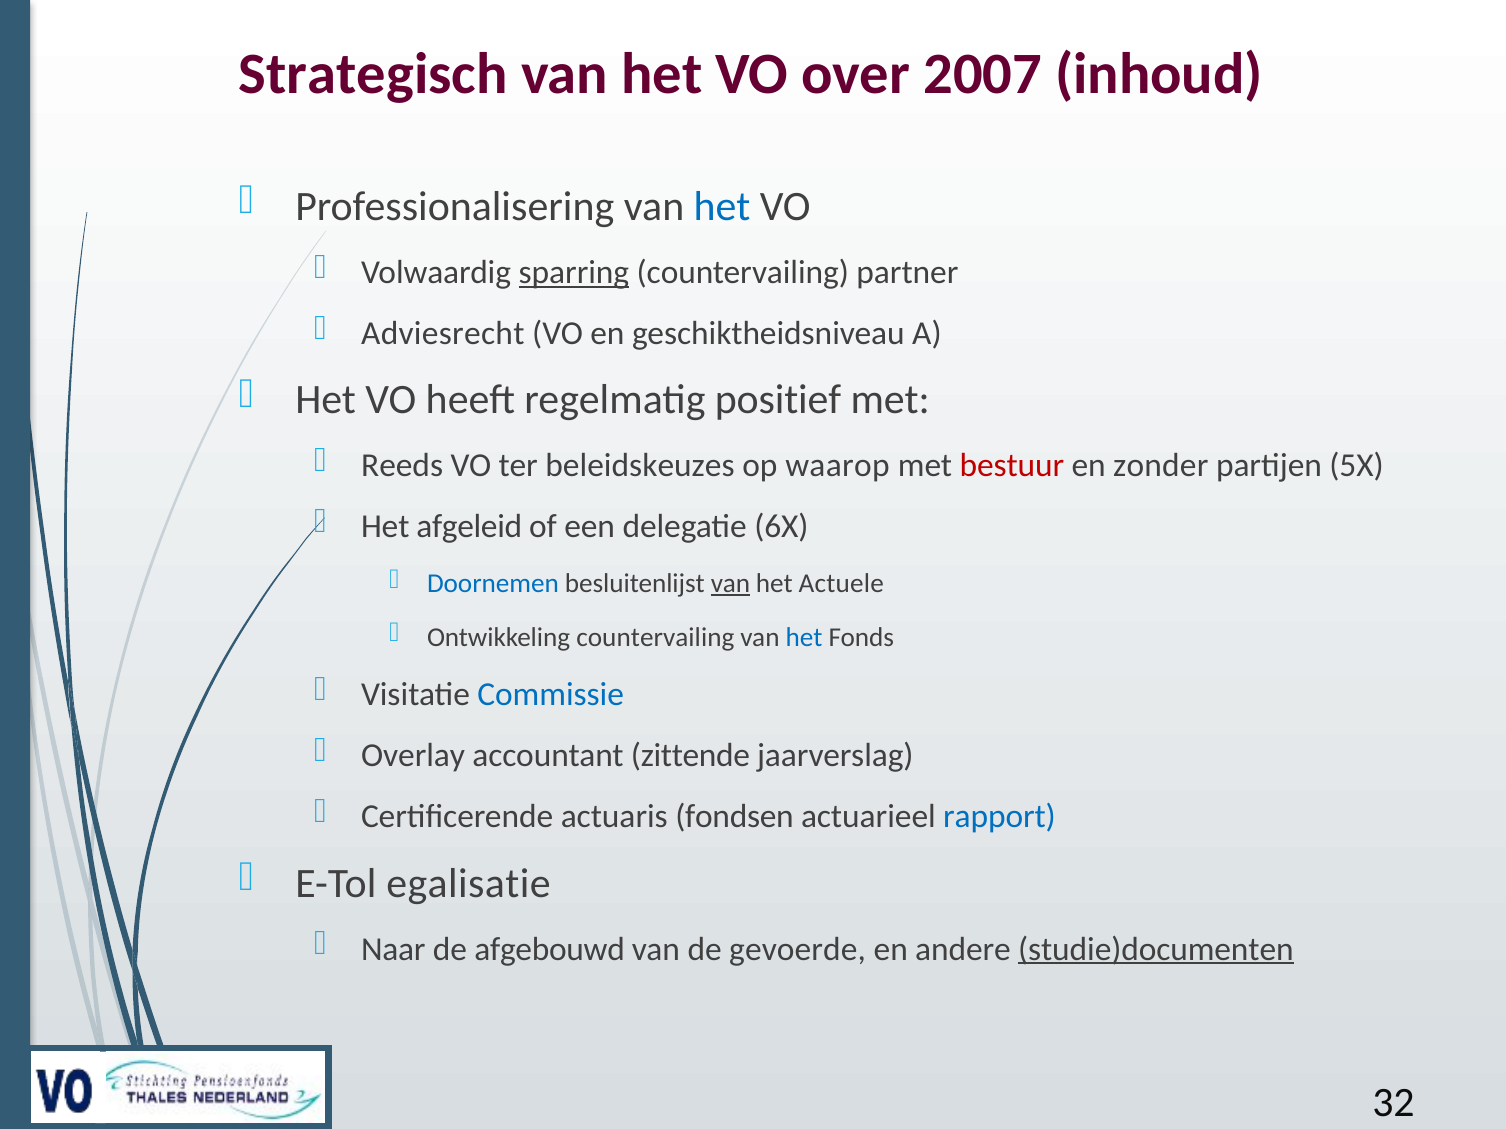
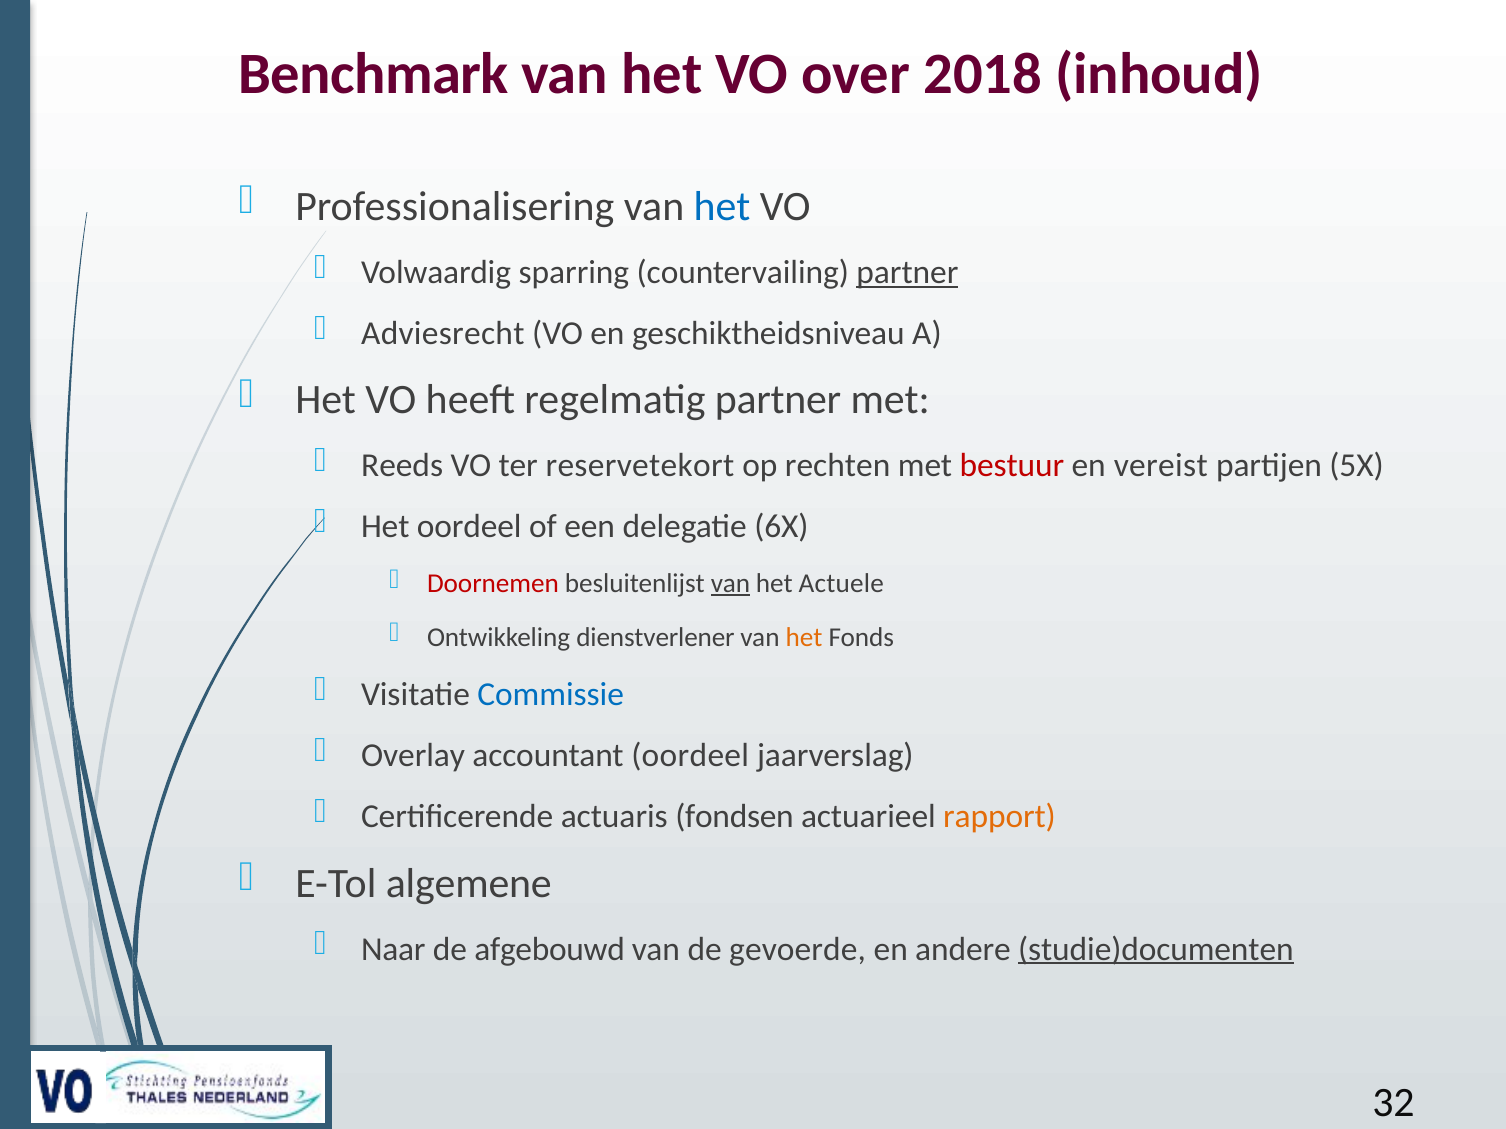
Strategisch: Strategisch -> Benchmark
2007: 2007 -> 2018
sparring underline: present -> none
partner at (907, 273) underline: none -> present
regelmatig positief: positief -> partner
beleidskeuzes: beleidskeuzes -> reservetekort
waarop: waarop -> rechten
zonder: zonder -> vereist
Het afgeleid: afgeleid -> oordeel
Doornemen colour: blue -> red
Ontwikkeling countervailing: countervailing -> dienstverlener
het at (804, 637) colour: blue -> orange
accountant zittende: zittende -> oordeel
rapport colour: blue -> orange
egalisatie: egalisatie -> algemene
